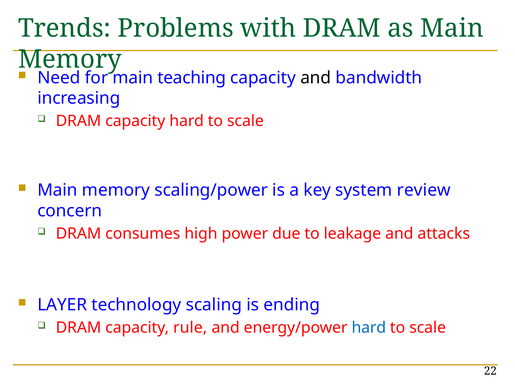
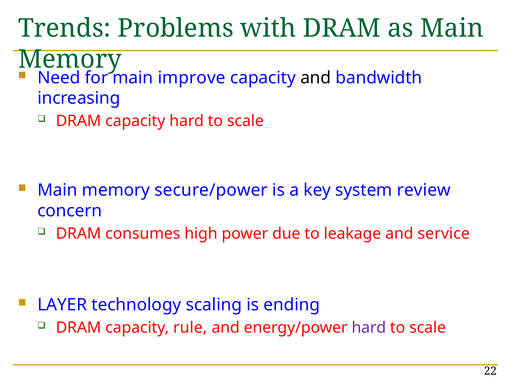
teaching: teaching -> improve
scaling/power: scaling/power -> secure/power
attacks: attacks -> service
hard at (369, 328) colour: blue -> purple
